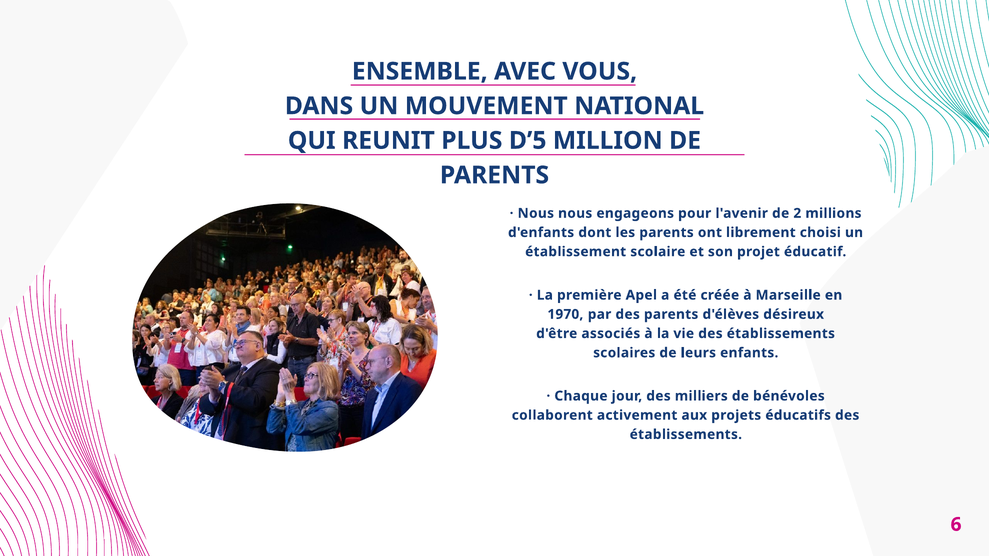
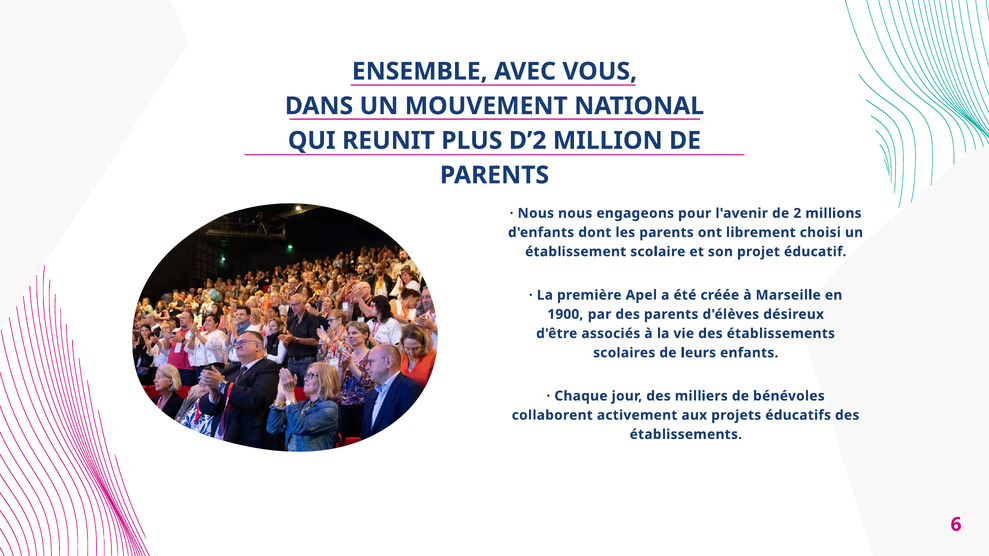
D’5: D’5 -> D’2
1970: 1970 -> 1900
